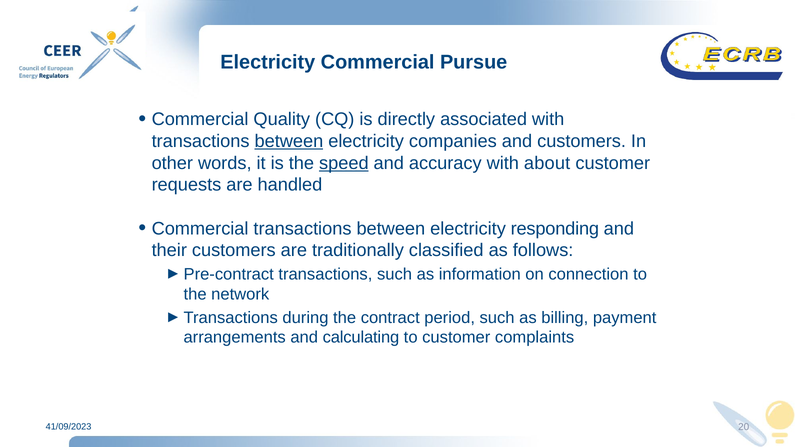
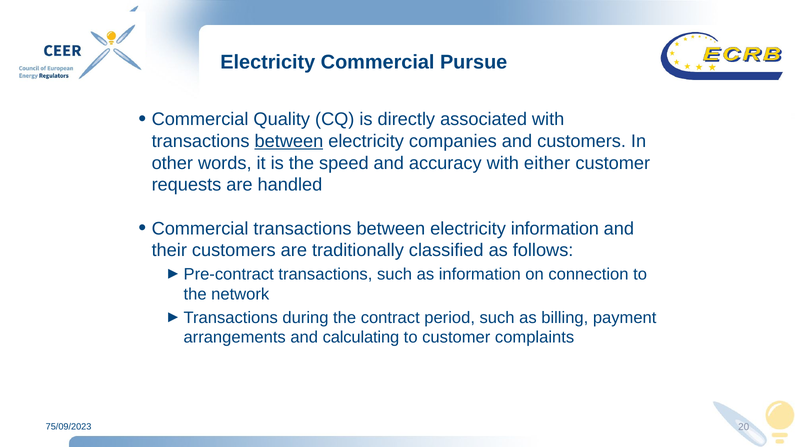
speed underline: present -> none
about: about -> either
electricity responding: responding -> information
41/09/2023: 41/09/2023 -> 75/09/2023
